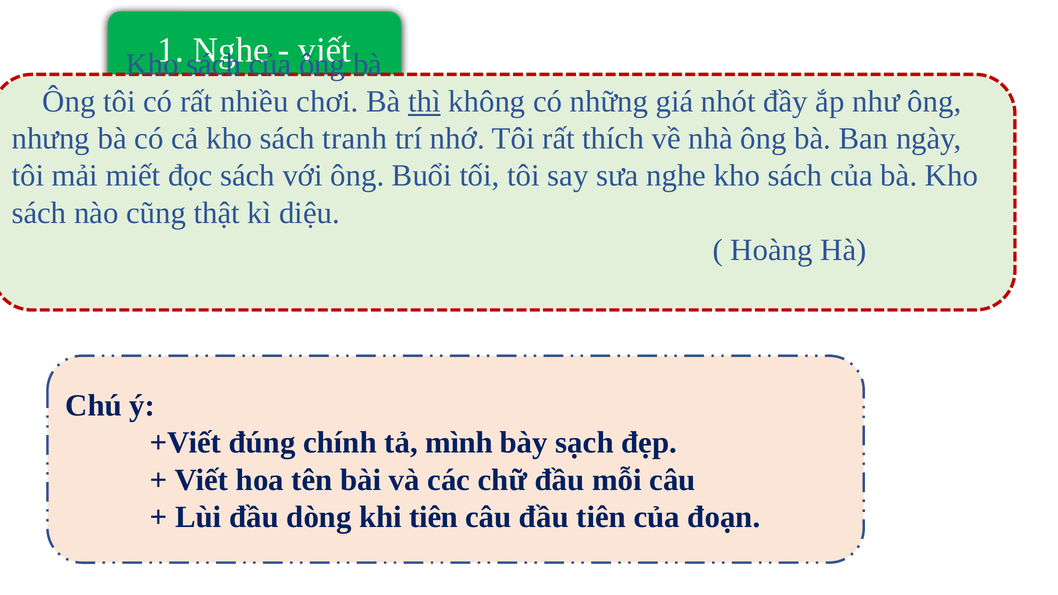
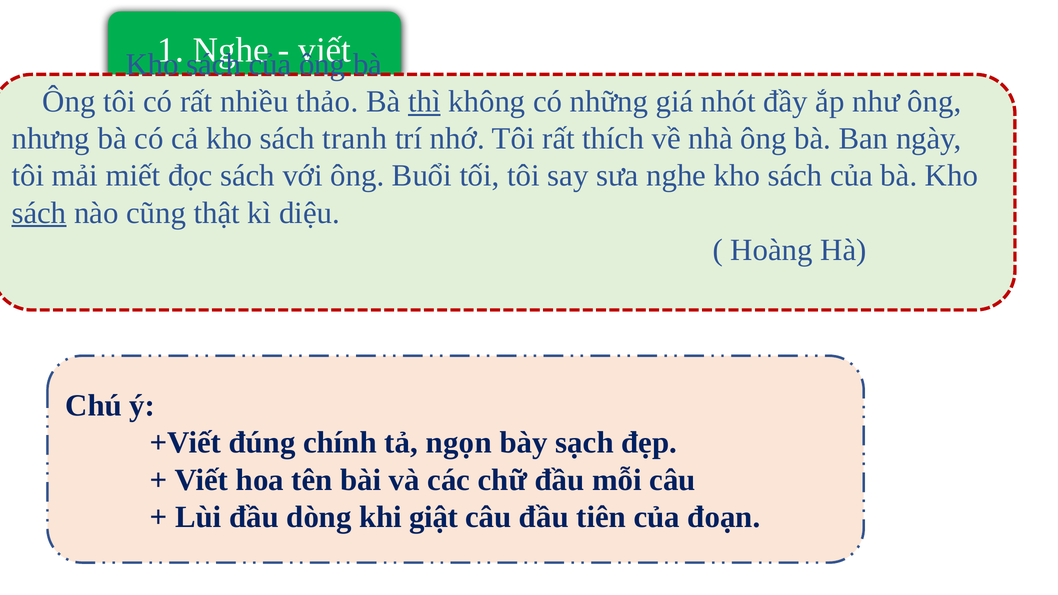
chơi: chơi -> thảo
sách at (39, 213) underline: none -> present
mình: mình -> ngọn
khi tiên: tiên -> giật
